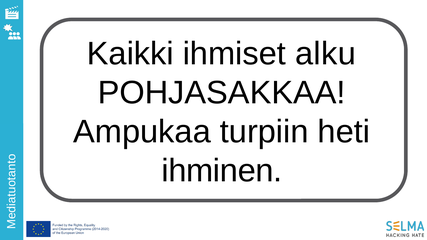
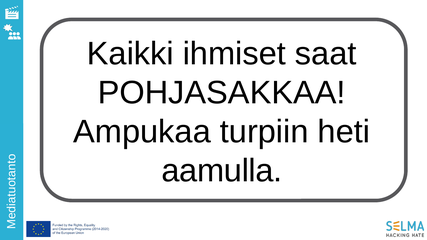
alku: alku -> saat
ihminen: ihminen -> aamulla
